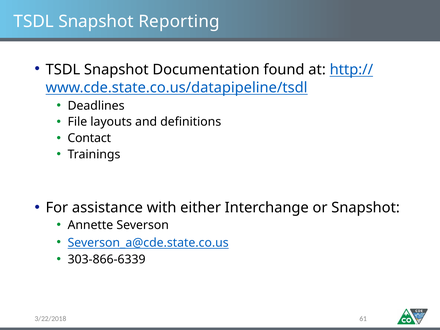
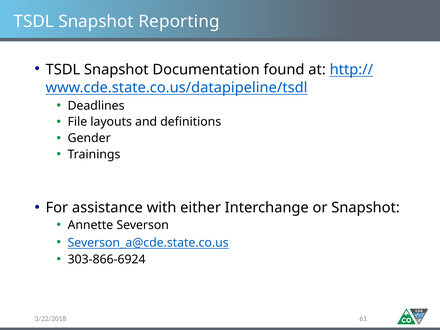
Contact: Contact -> Gender
303-866-6339: 303-866-6339 -> 303-866-6924
